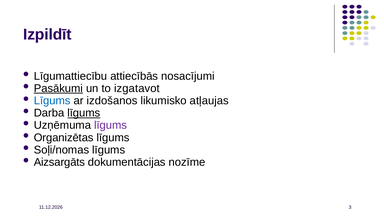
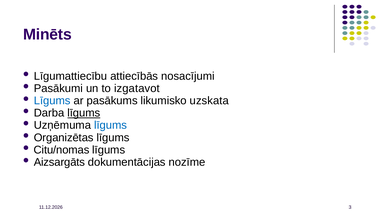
Izpildīt: Izpildīt -> Minēts
Pasākumi underline: present -> none
izdošanos: izdošanos -> pasākums
atļaujas: atļaujas -> uzskata
līgums at (111, 125) colour: purple -> blue
Soļi/nomas: Soļi/nomas -> Citu/nomas
